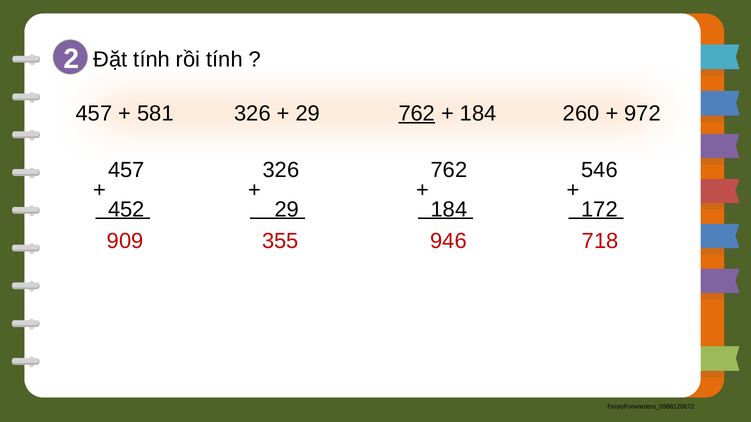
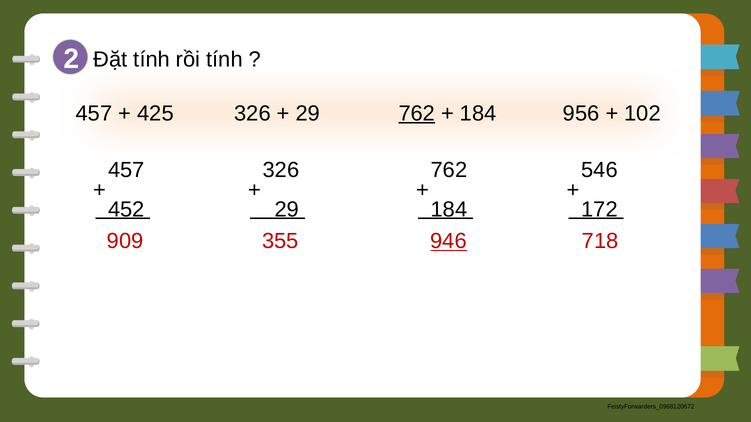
581: 581 -> 425
260: 260 -> 956
972: 972 -> 102
946 underline: none -> present
